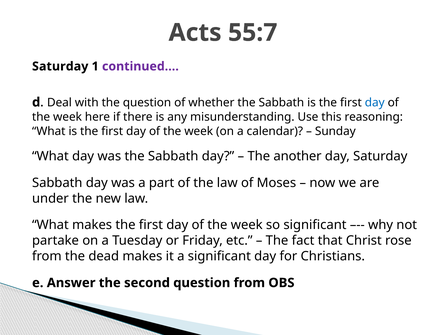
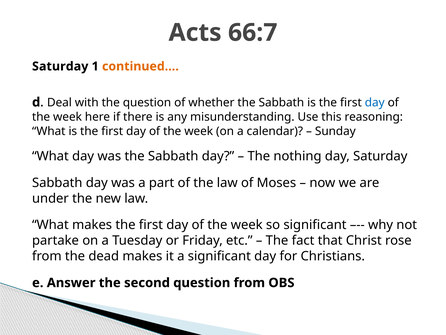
55:7: 55:7 -> 66:7
continued… colour: purple -> orange
another: another -> nothing
